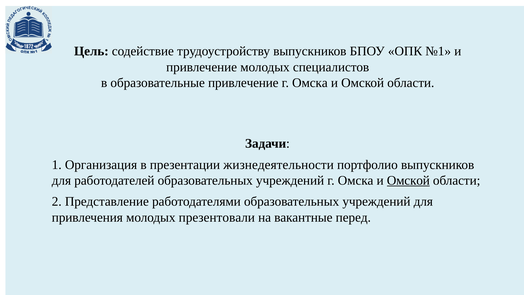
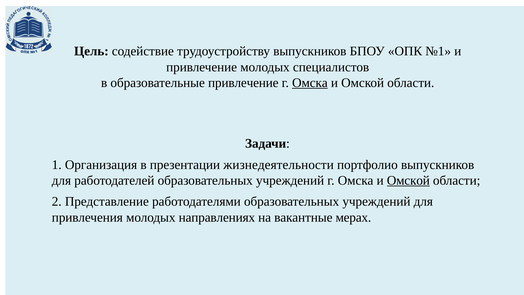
Омска at (310, 83) underline: none -> present
презентовали: презентовали -> направлениях
перед: перед -> мерах
